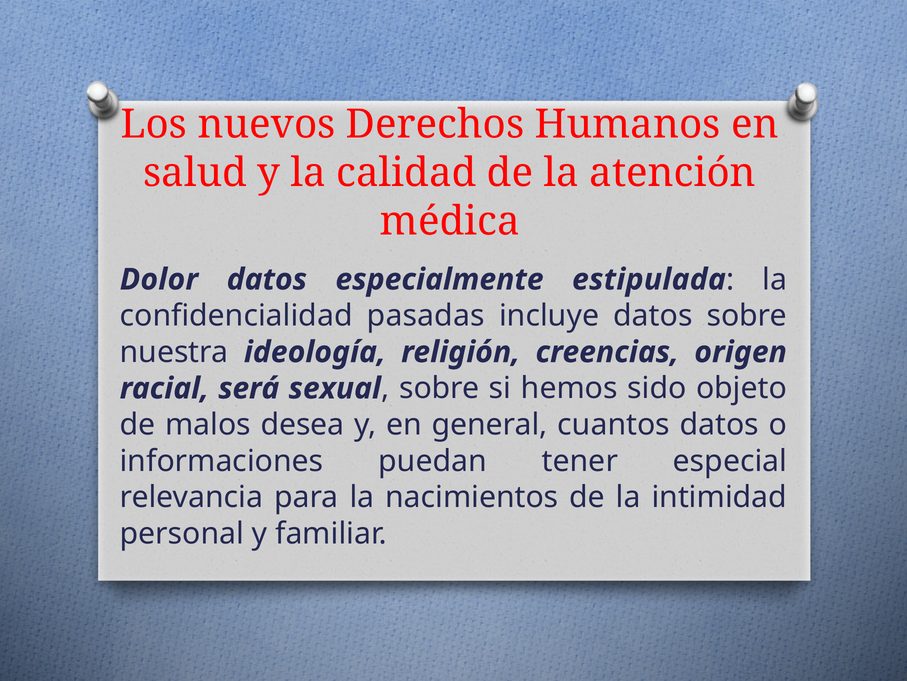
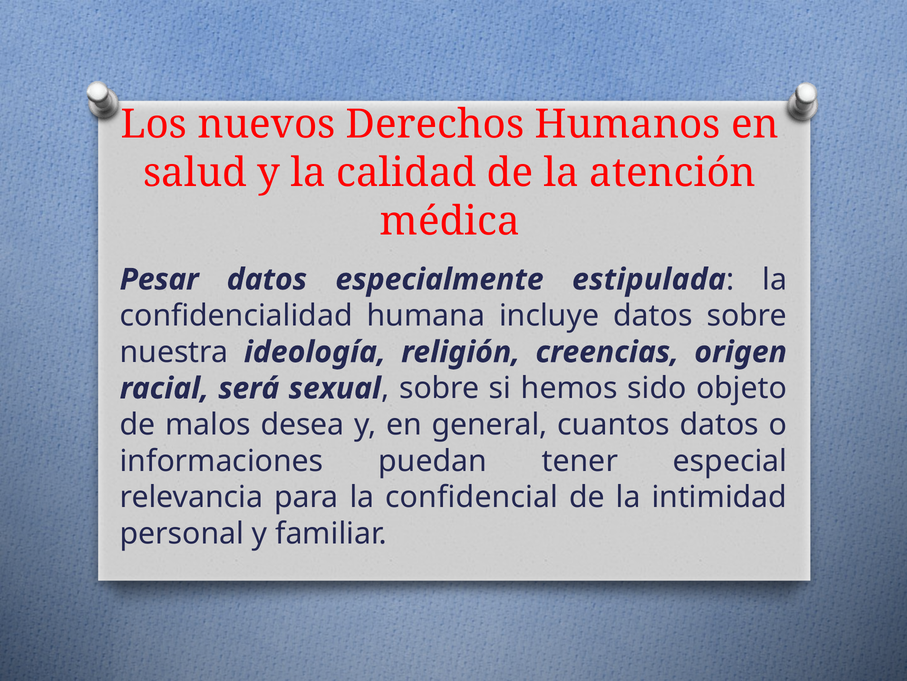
Dolor: Dolor -> Pesar
pasadas: pasadas -> humana
nacimientos: nacimientos -> confidencial
